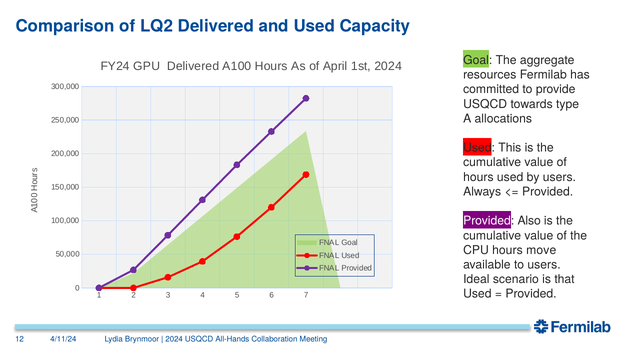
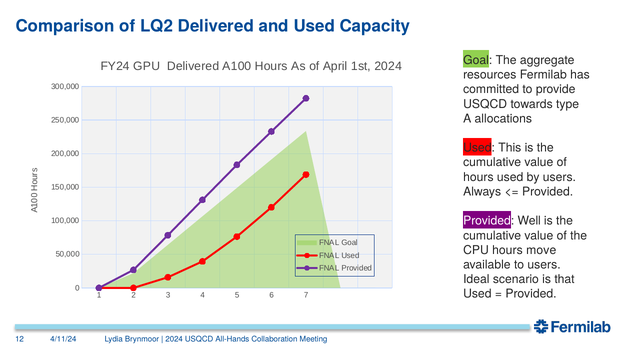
Also: Also -> Well
